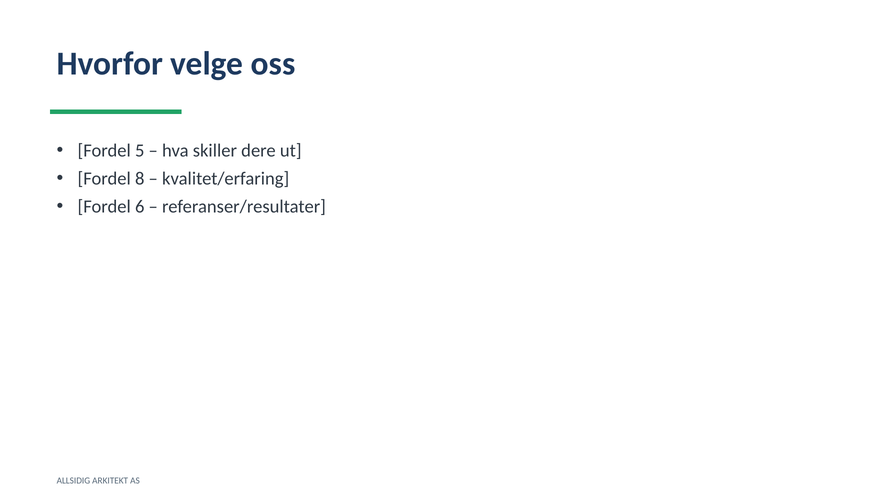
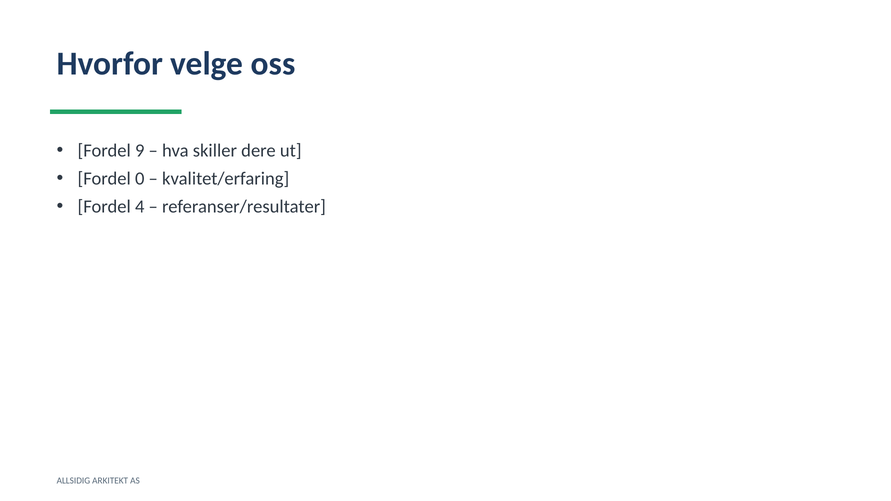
5: 5 -> 9
8: 8 -> 0
6: 6 -> 4
